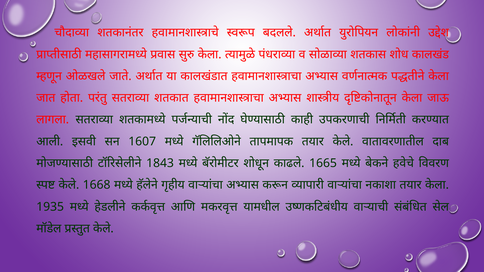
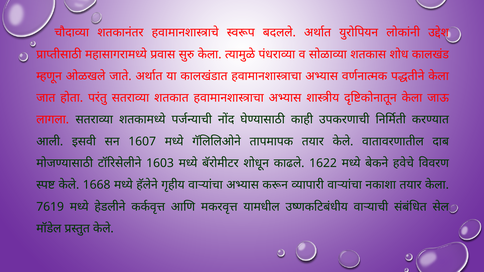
1843: 1843 -> 1603
1665: 1665 -> 1622
1935: 1935 -> 7619
